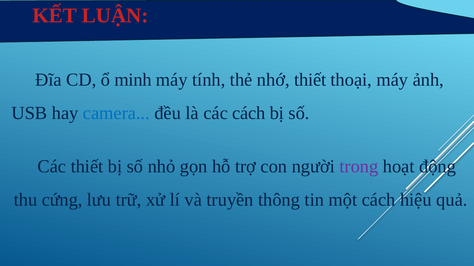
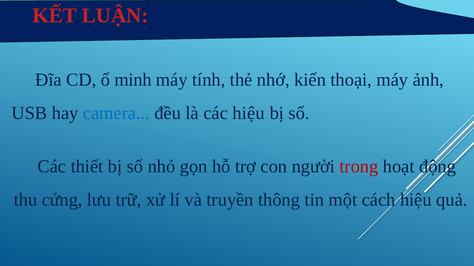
nhớ thiết: thiết -> kiến
các cách: cách -> hiệu
trong colour: purple -> red
